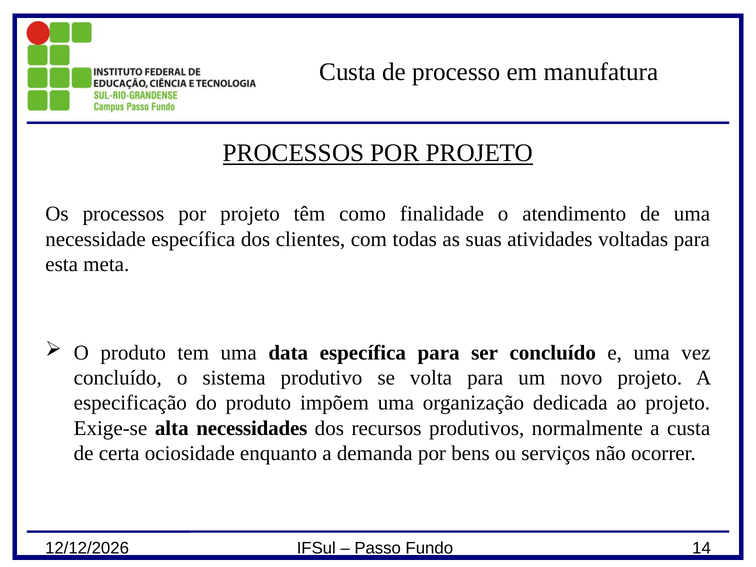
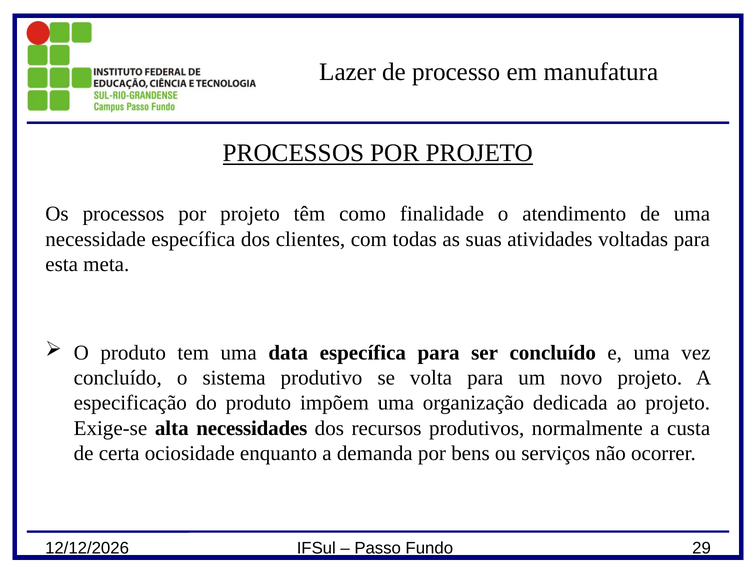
Custa at (348, 72): Custa -> Lazer
14: 14 -> 29
